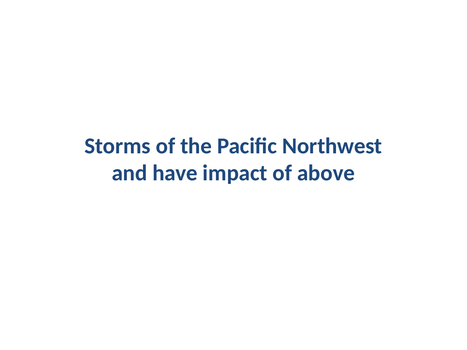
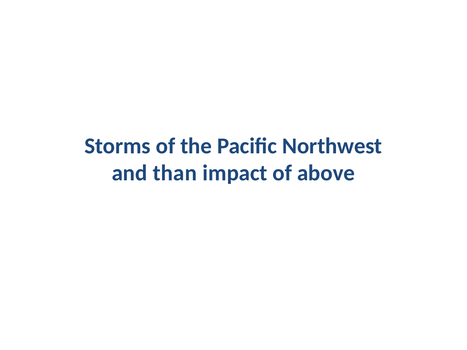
have: have -> than
